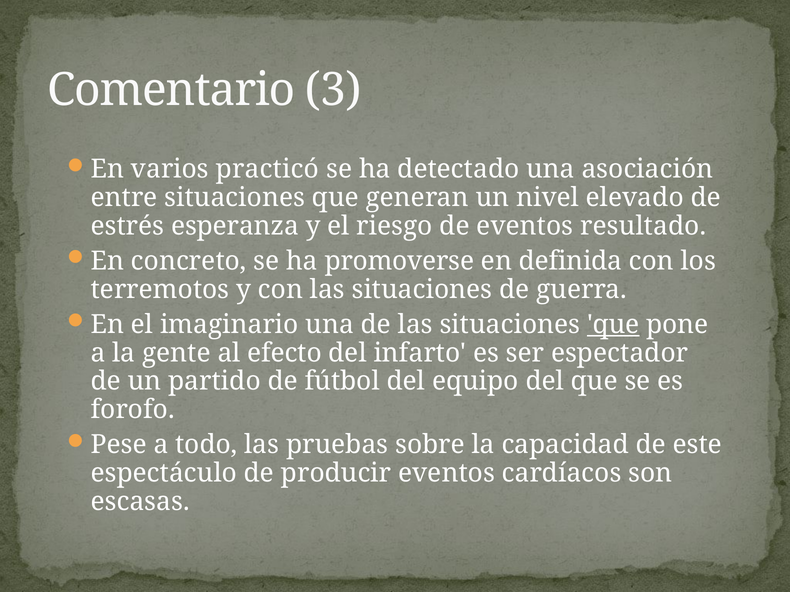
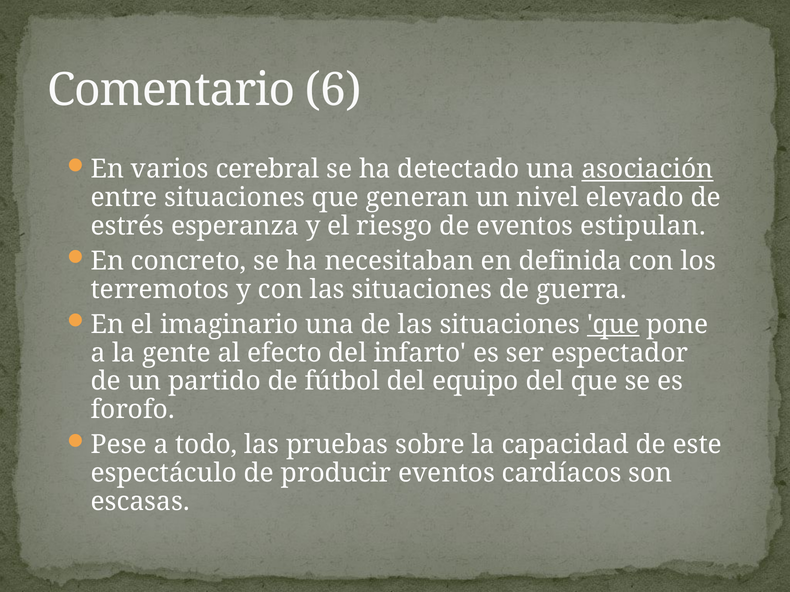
3: 3 -> 6
practicó: practicó -> cerebral
asociación underline: none -> present
resultado: resultado -> estipulan
promoverse: promoverse -> necesitaban
